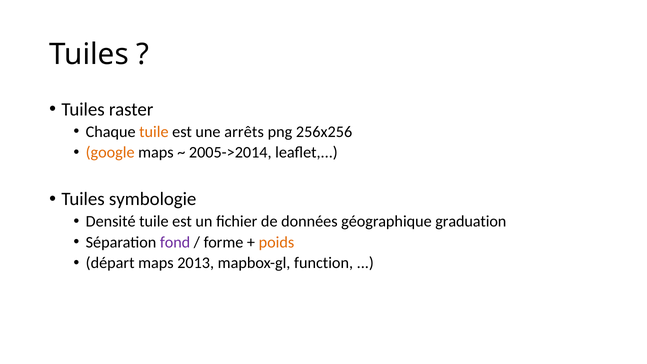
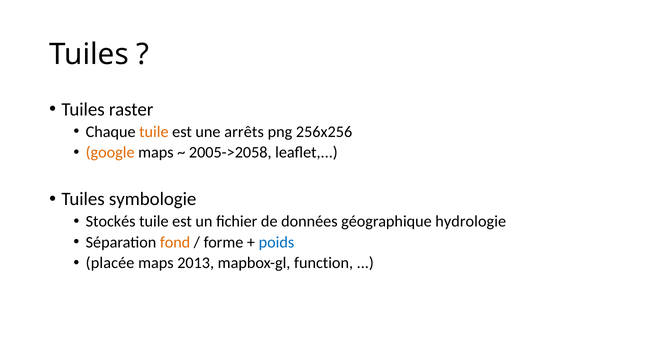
2005->2014: 2005->2014 -> 2005->2058
Densité: Densité -> Stockés
graduation: graduation -> hydrologie
fond colour: purple -> orange
poids colour: orange -> blue
départ: départ -> placée
